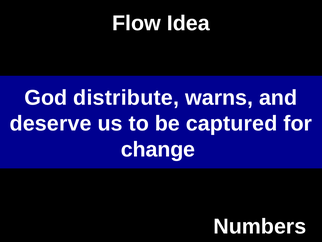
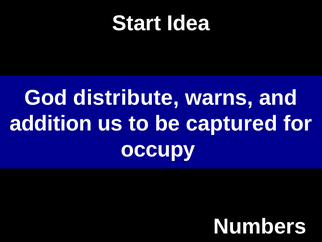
Flow: Flow -> Start
deserve: deserve -> addition
change: change -> occupy
